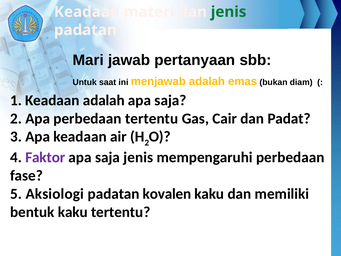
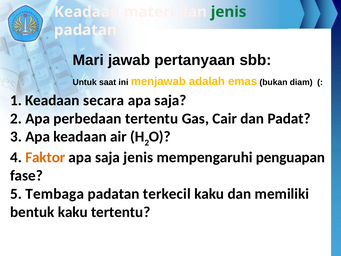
Keadaan adalah: adalah -> secara
Faktor colour: purple -> orange
mempengaruhi perbedaan: perbedaan -> penguapan
Aksiologi: Aksiologi -> Tembaga
kovalen: kovalen -> terkecil
